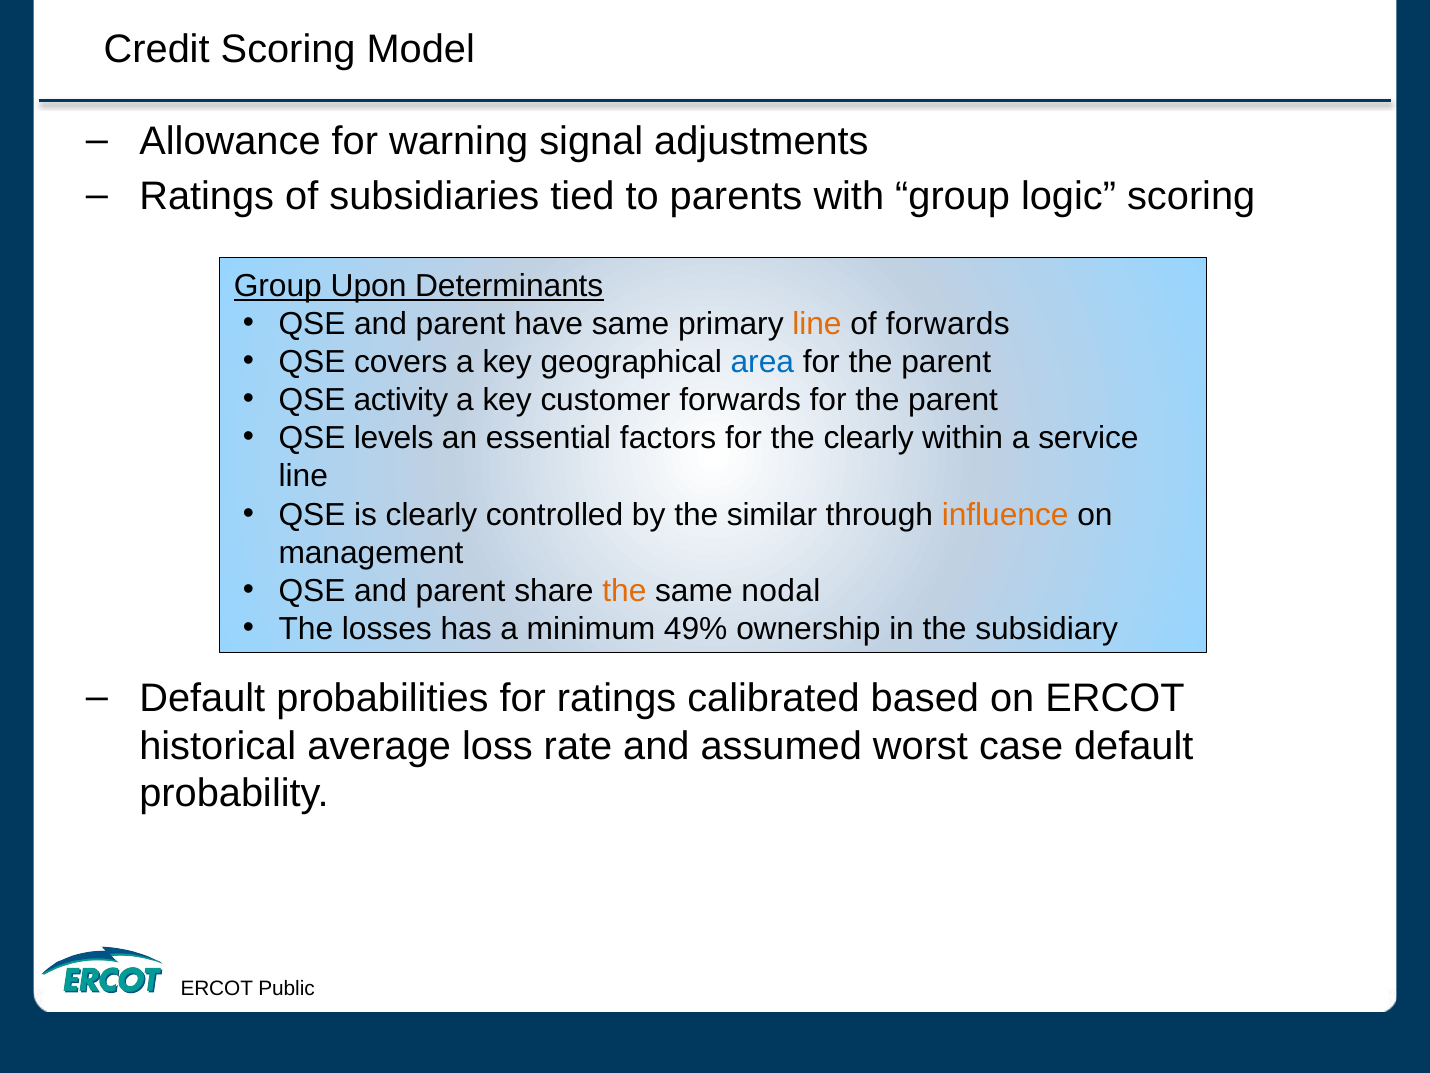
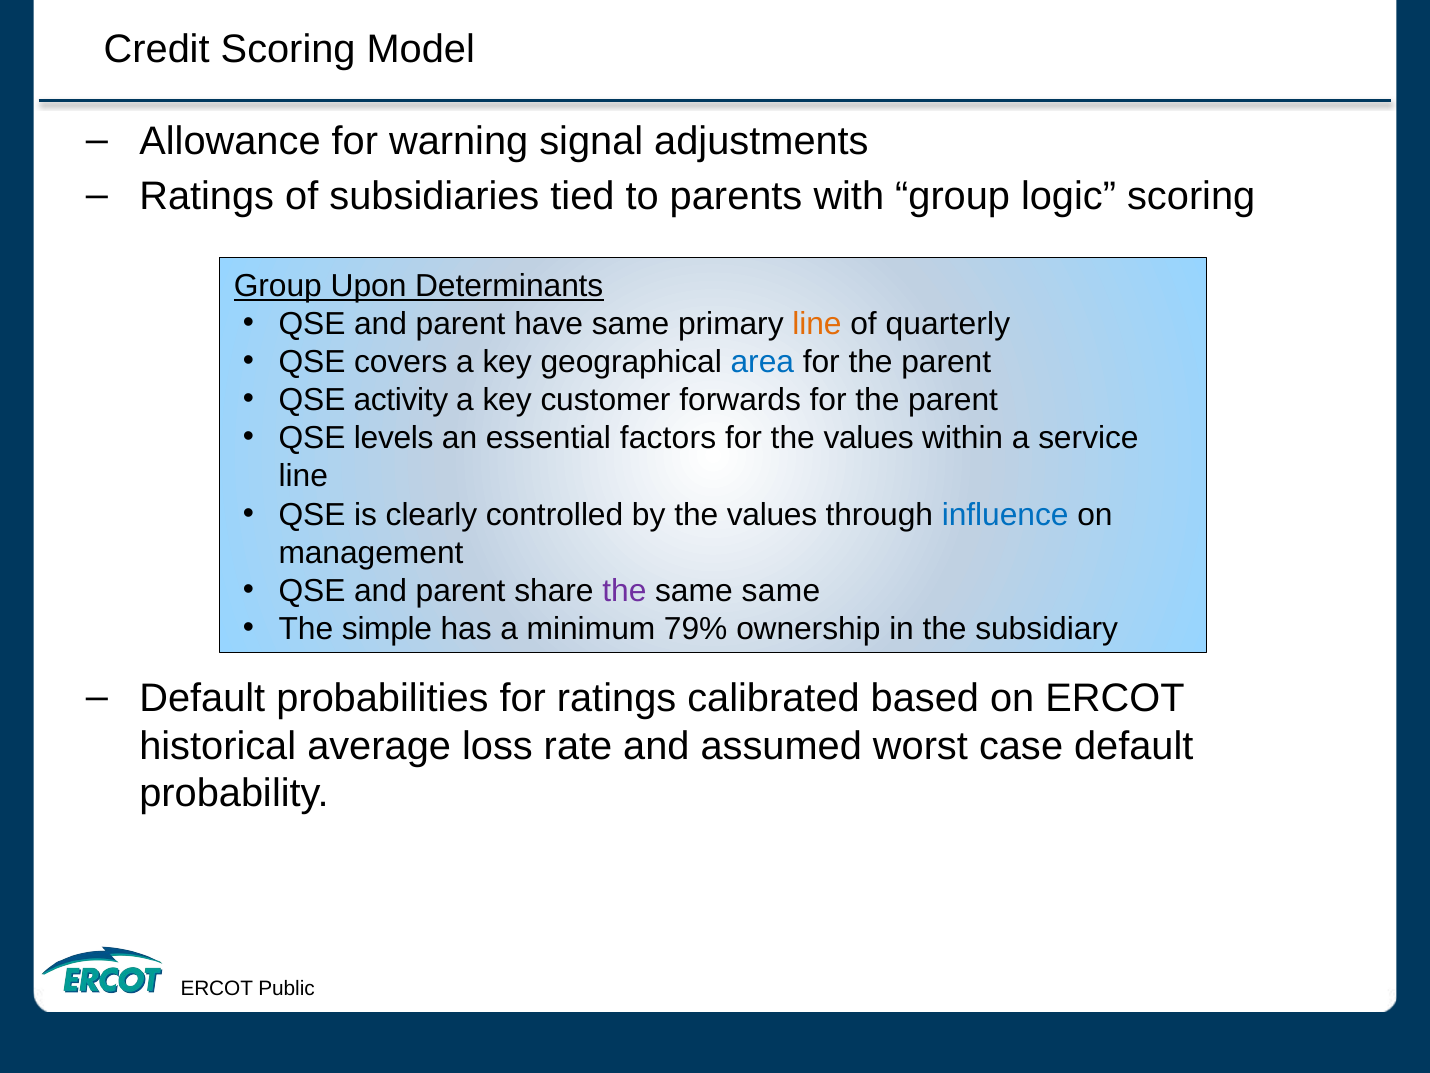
of forwards: forwards -> quarterly
for the clearly: clearly -> values
by the similar: similar -> values
influence colour: orange -> blue
the at (624, 591) colour: orange -> purple
same nodal: nodal -> same
losses: losses -> simple
49%: 49% -> 79%
